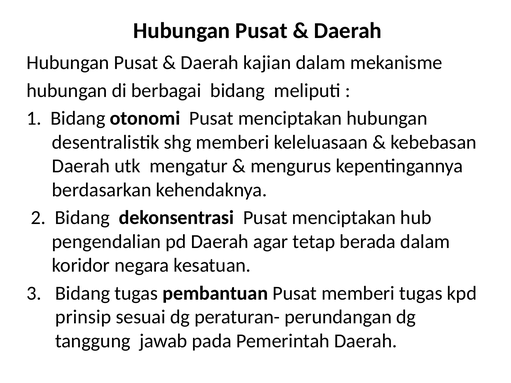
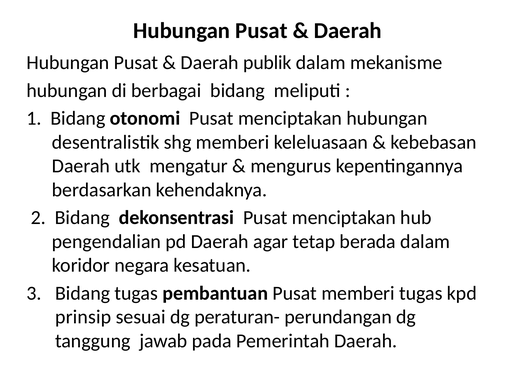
kajian: kajian -> publik
